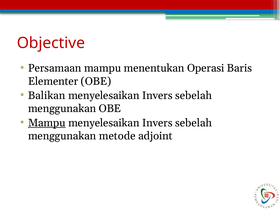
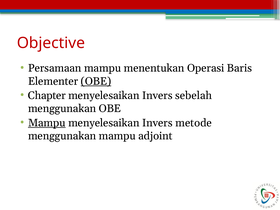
OBE at (96, 81) underline: none -> present
Balikan: Balikan -> Chapter
sebelah at (194, 123): sebelah -> metode
menggunakan metode: metode -> mampu
